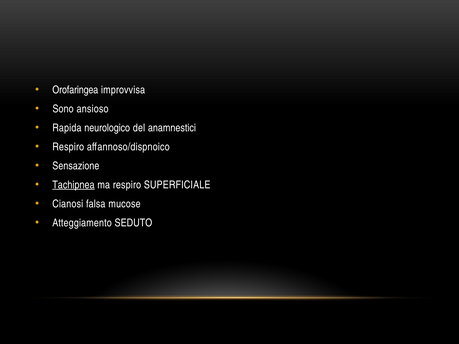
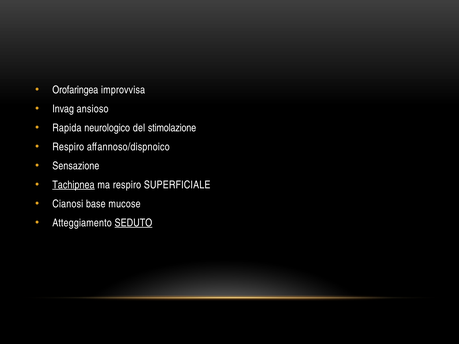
Sono: Sono -> Invag
anamnestici: anamnestici -> stimolazione
falsa: falsa -> base
SEDUTO underline: none -> present
